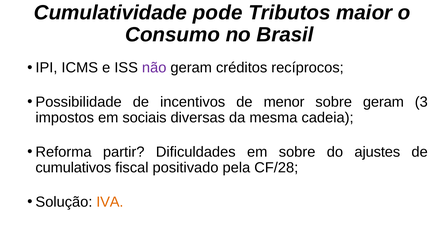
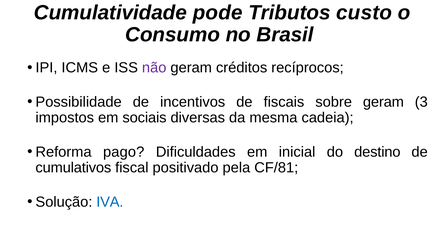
maior: maior -> custo
menor: menor -> fiscais
partir: partir -> pago
em sobre: sobre -> inicial
ajustes: ajustes -> destino
CF/28: CF/28 -> CF/81
IVA colour: orange -> blue
